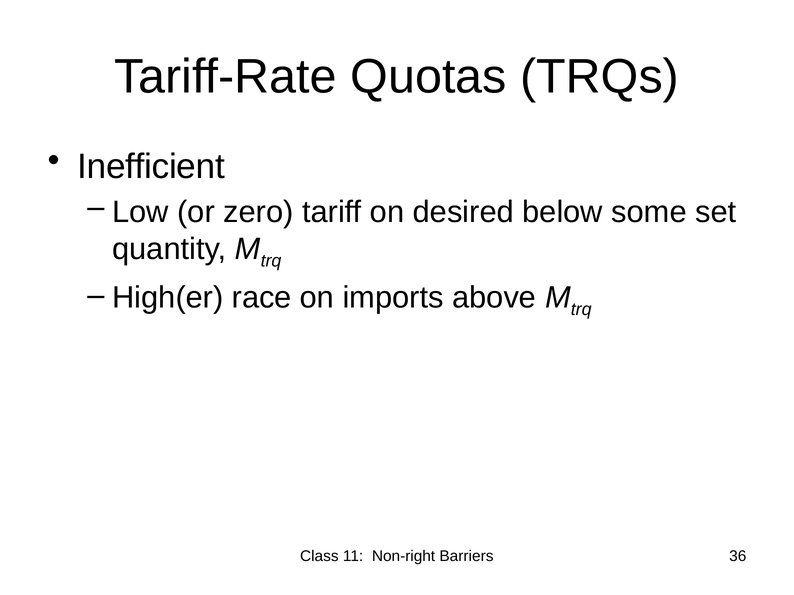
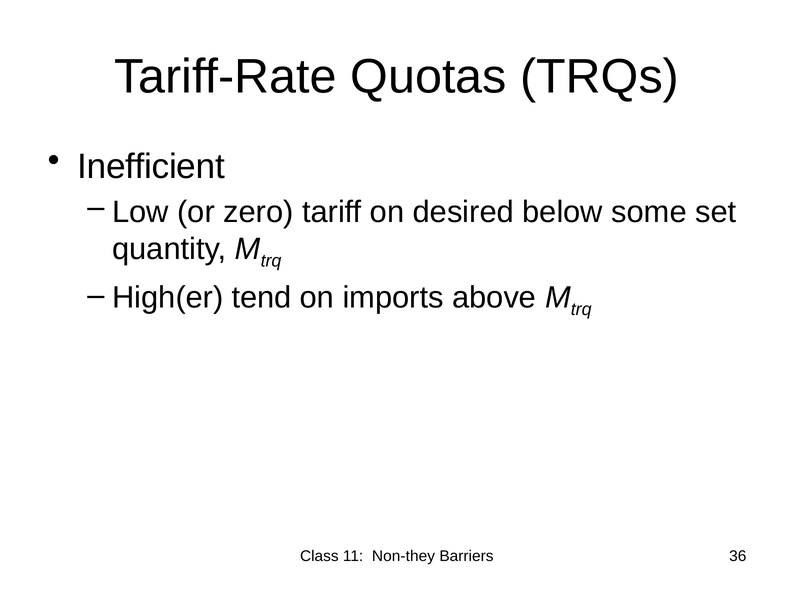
race: race -> tend
Non-right: Non-right -> Non-they
